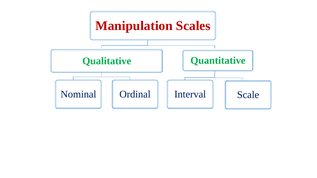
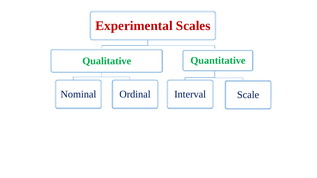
Manipulation: Manipulation -> Experimental
